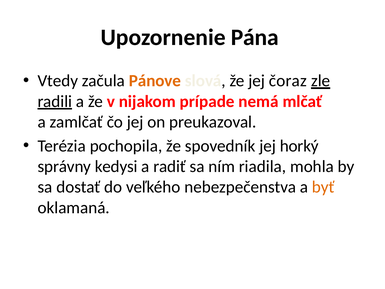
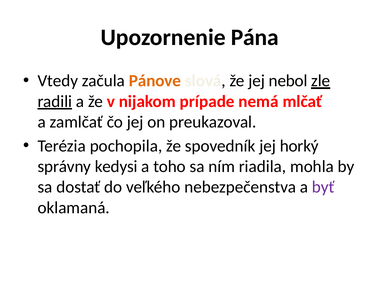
čoraz: čoraz -> nebol
radiť: radiť -> toho
byť colour: orange -> purple
